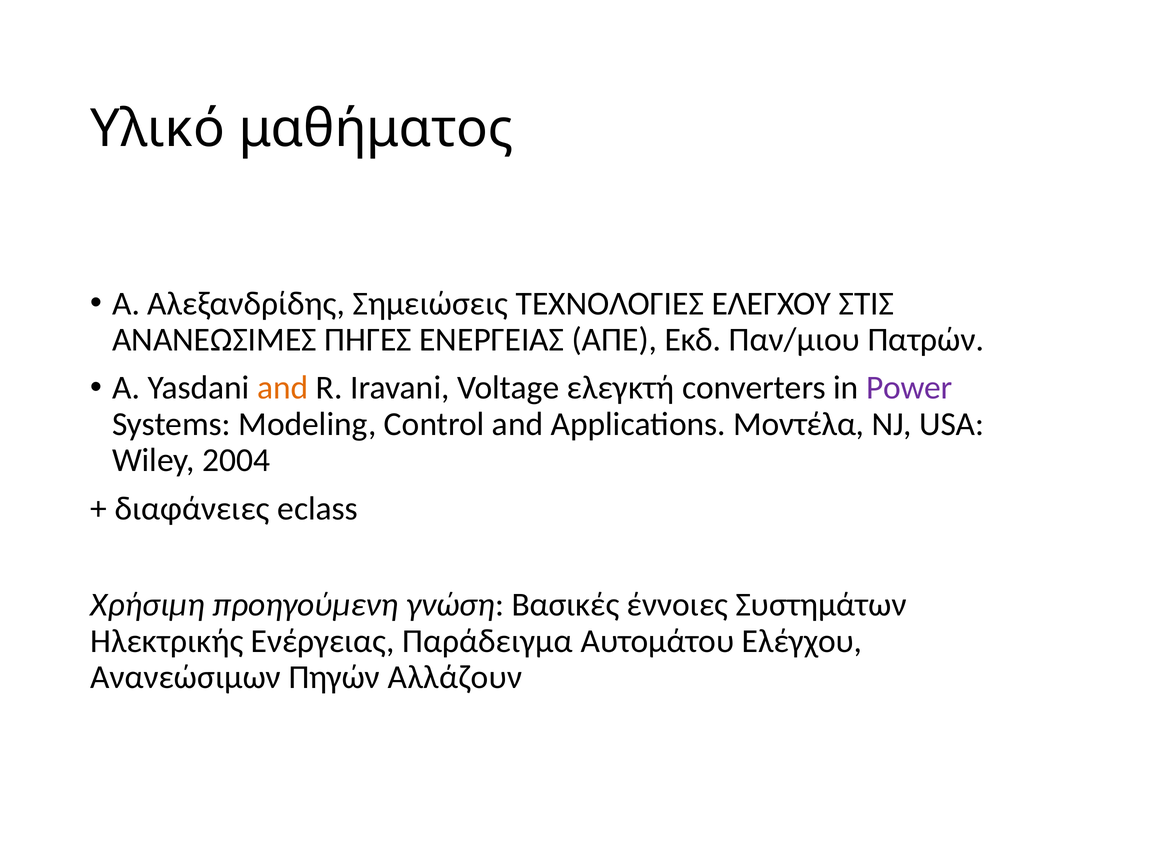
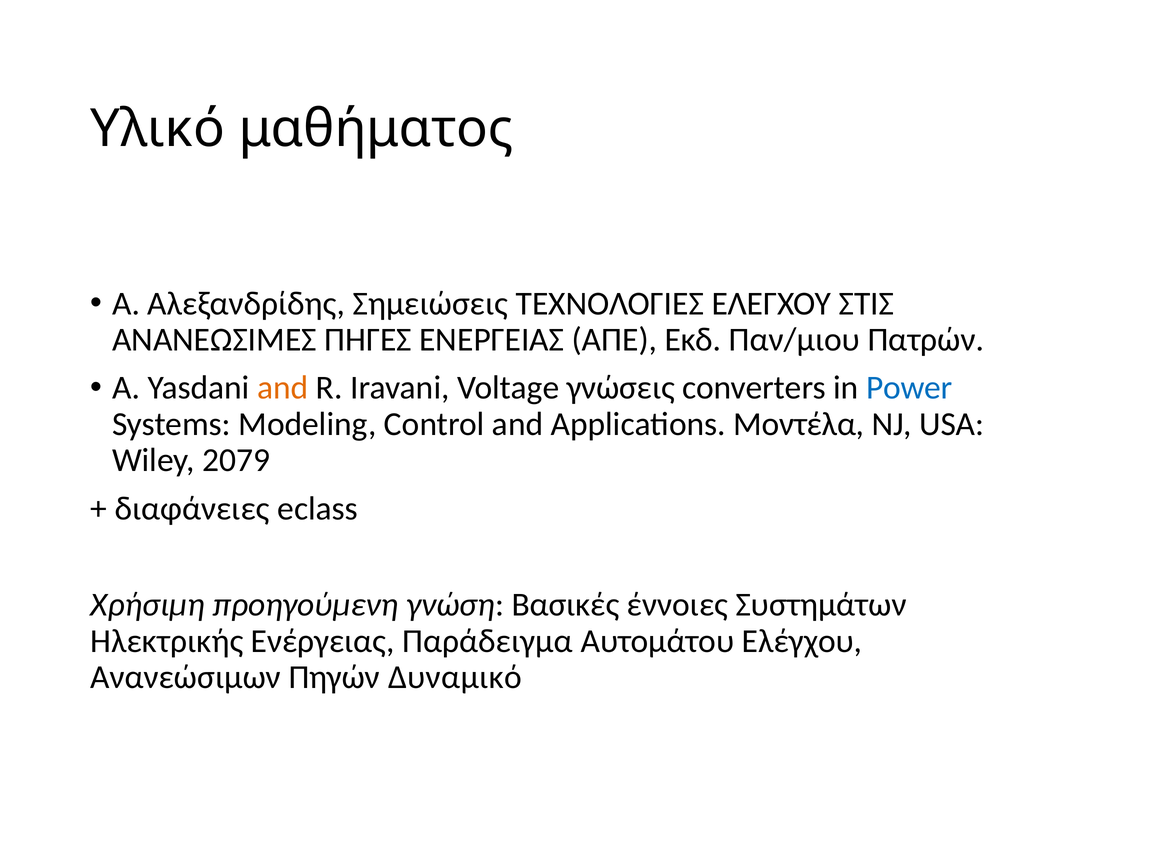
ελεγκτή: ελεγκτή -> γνώσεις
Power colour: purple -> blue
2004: 2004 -> 2079
Αλλάζουν: Αλλάζουν -> Δυναμικό
